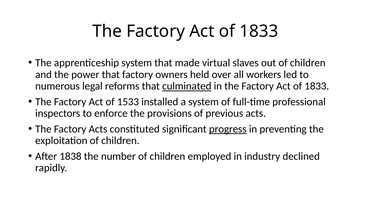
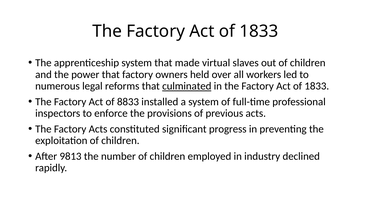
1533: 1533 -> 8833
progress underline: present -> none
1838: 1838 -> 9813
